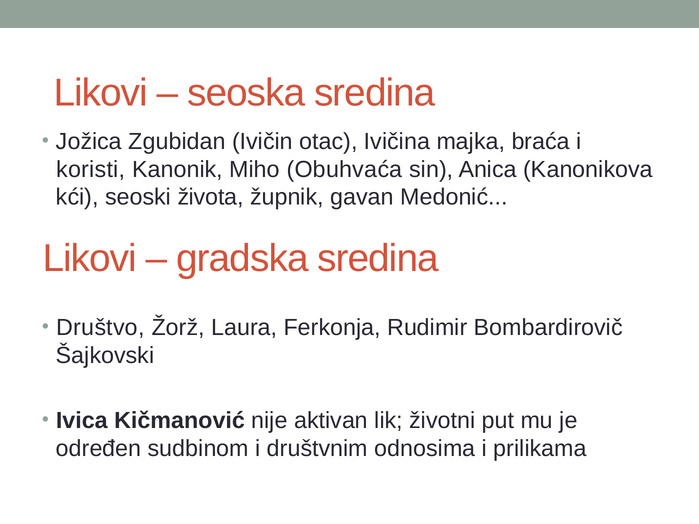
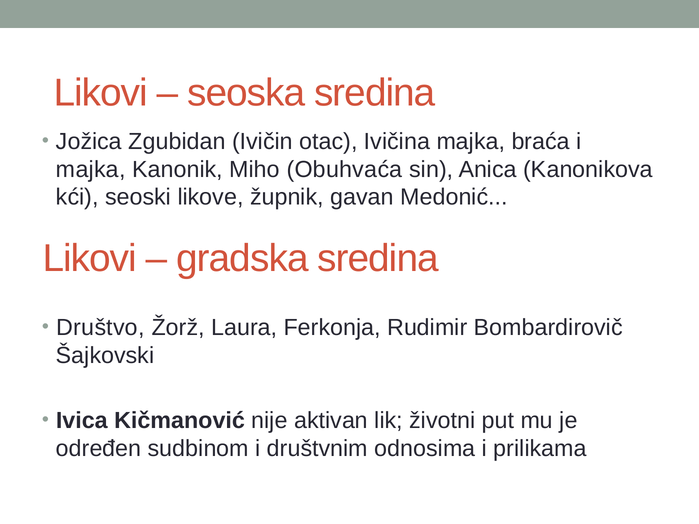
koristi at (91, 169): koristi -> majka
života: života -> likove
